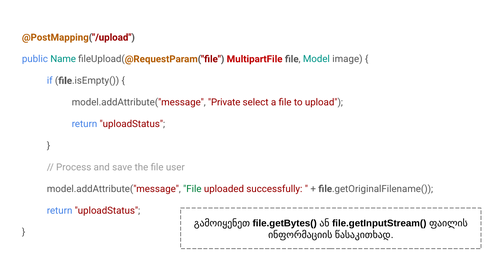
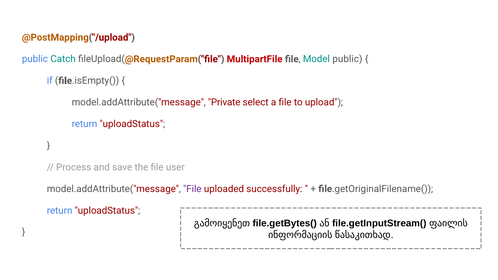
Name: Name -> Catch
Model image: image -> public
File at (192, 189) colour: green -> purple
